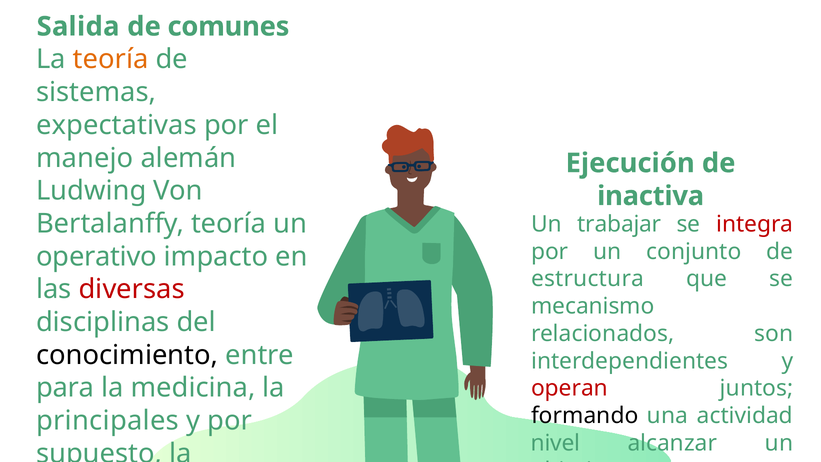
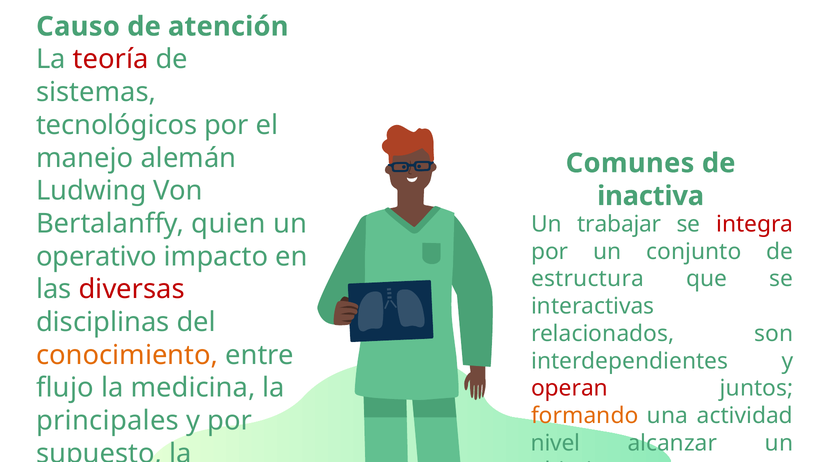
Salida: Salida -> Causo
comunes: comunes -> atención
teoría at (111, 59) colour: orange -> red
expectativas: expectativas -> tecnológicos
Ejecución: Ejecución -> Comunes
Bertalanffy teoría: teoría -> quien
mecanismo: mecanismo -> interactivas
conocimiento colour: black -> orange
para: para -> flujo
formando colour: black -> orange
